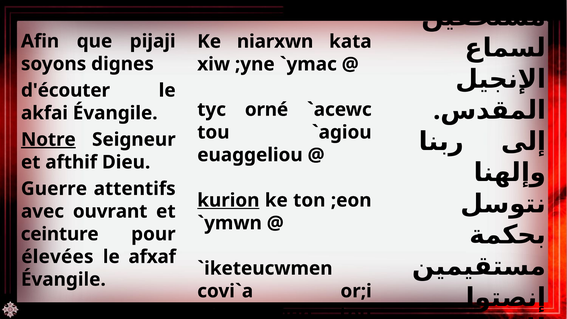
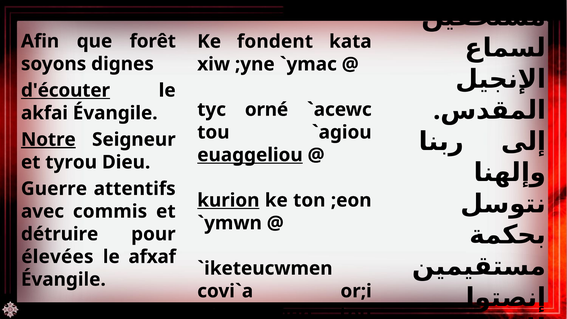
pijaji: pijaji -> forêt
niarxwn: niarxwn -> fondent
d'écouter underline: none -> present
euaggeliou at (250, 155) underline: none -> present
afthif: afthif -> tyrou
ouvrant: ouvrant -> commis
ceinture: ceinture -> détruire
